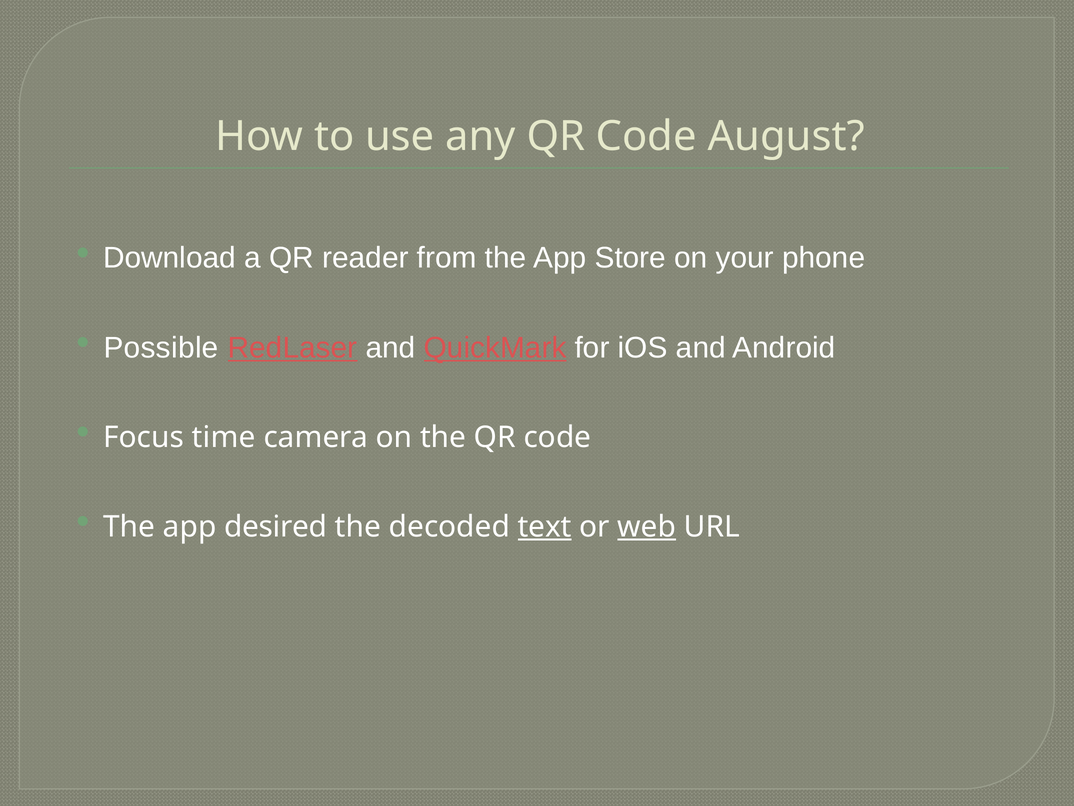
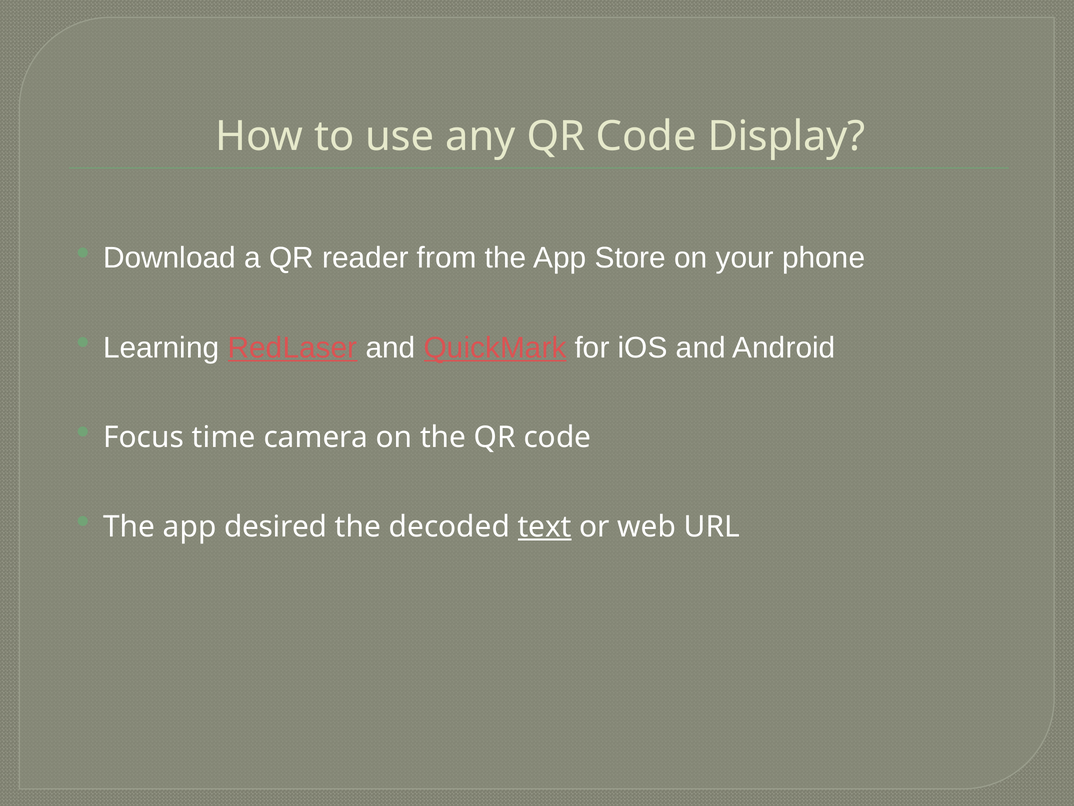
August: August -> Display
Possible: Possible -> Learning
web underline: present -> none
